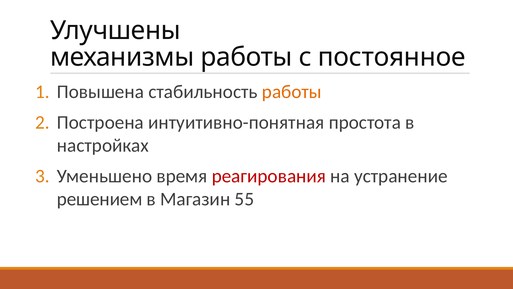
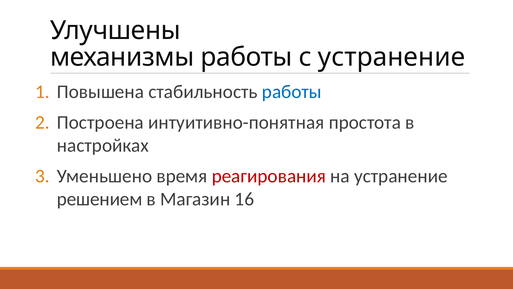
с постоянное: постоянное -> устранение
работы at (292, 92) colour: orange -> blue
55: 55 -> 16
